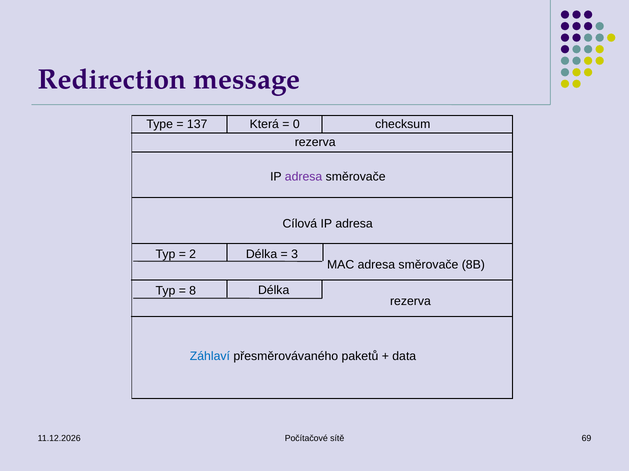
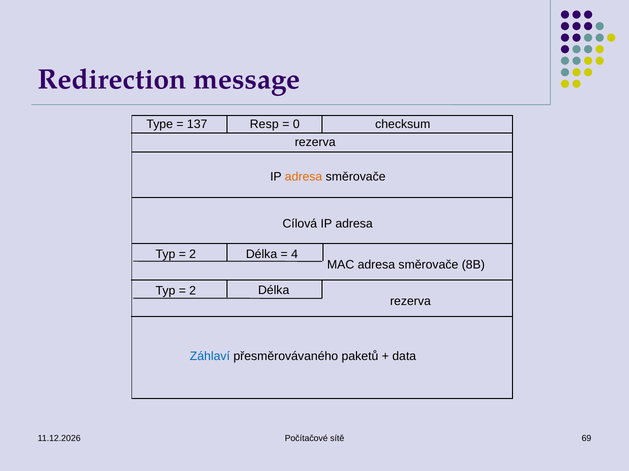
Která: Která -> Resp
adresa at (304, 177) colour: purple -> orange
3: 3 -> 4
8 at (193, 291): 8 -> 2
